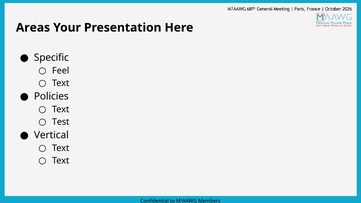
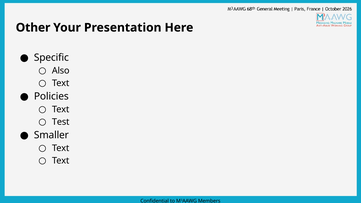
Areas: Areas -> Other
Feel: Feel -> Also
Vertical: Vertical -> Smaller
